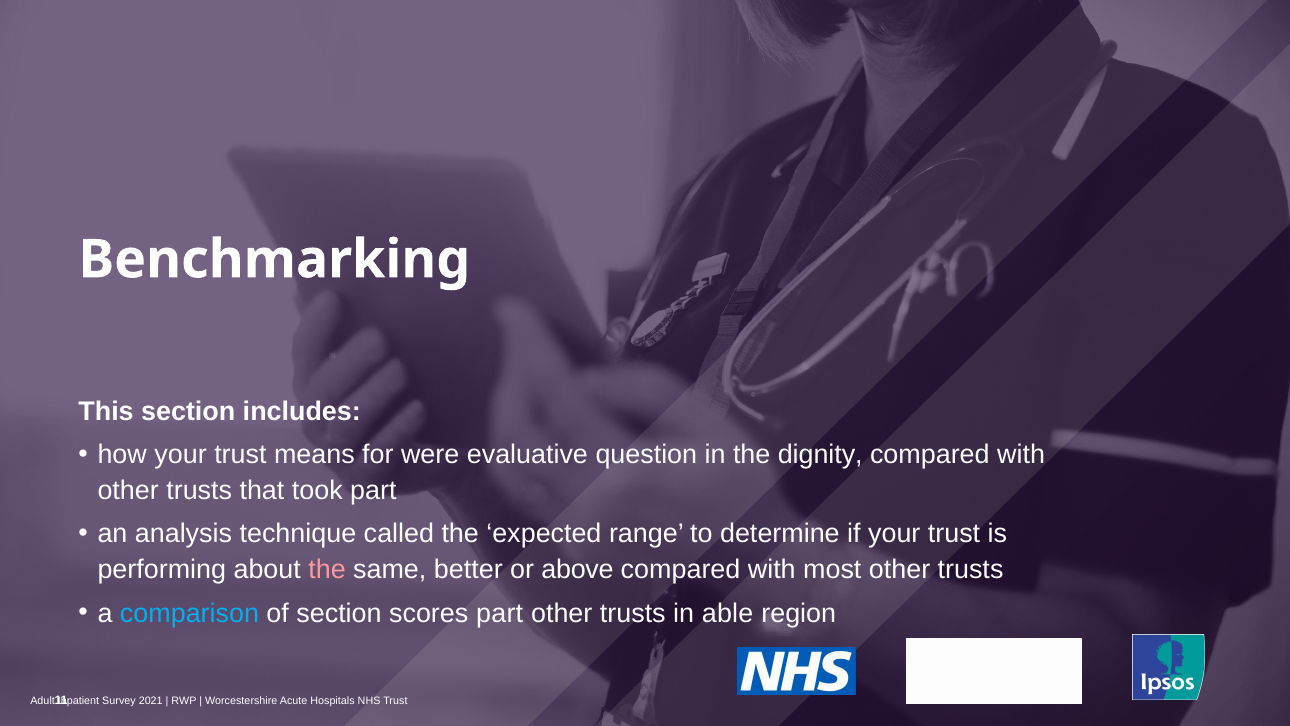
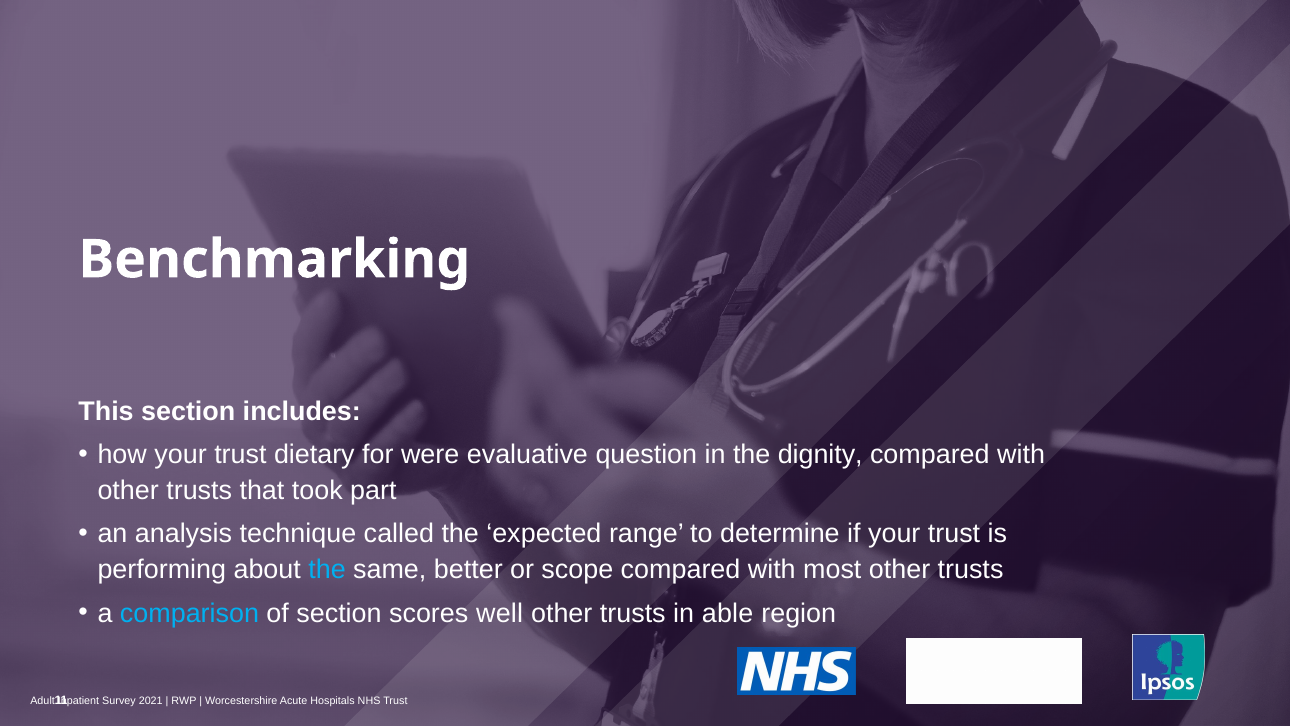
means: means -> dietary
the at (327, 569) colour: pink -> light blue
above: above -> scope
scores part: part -> well
